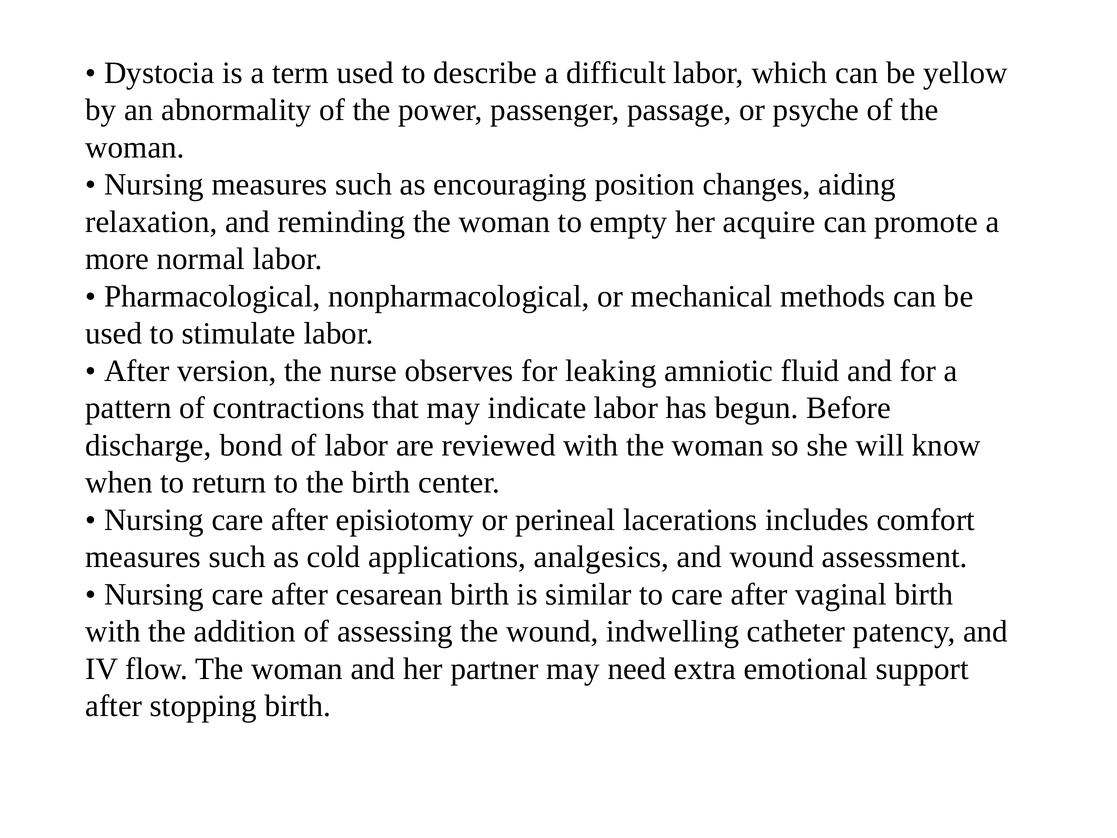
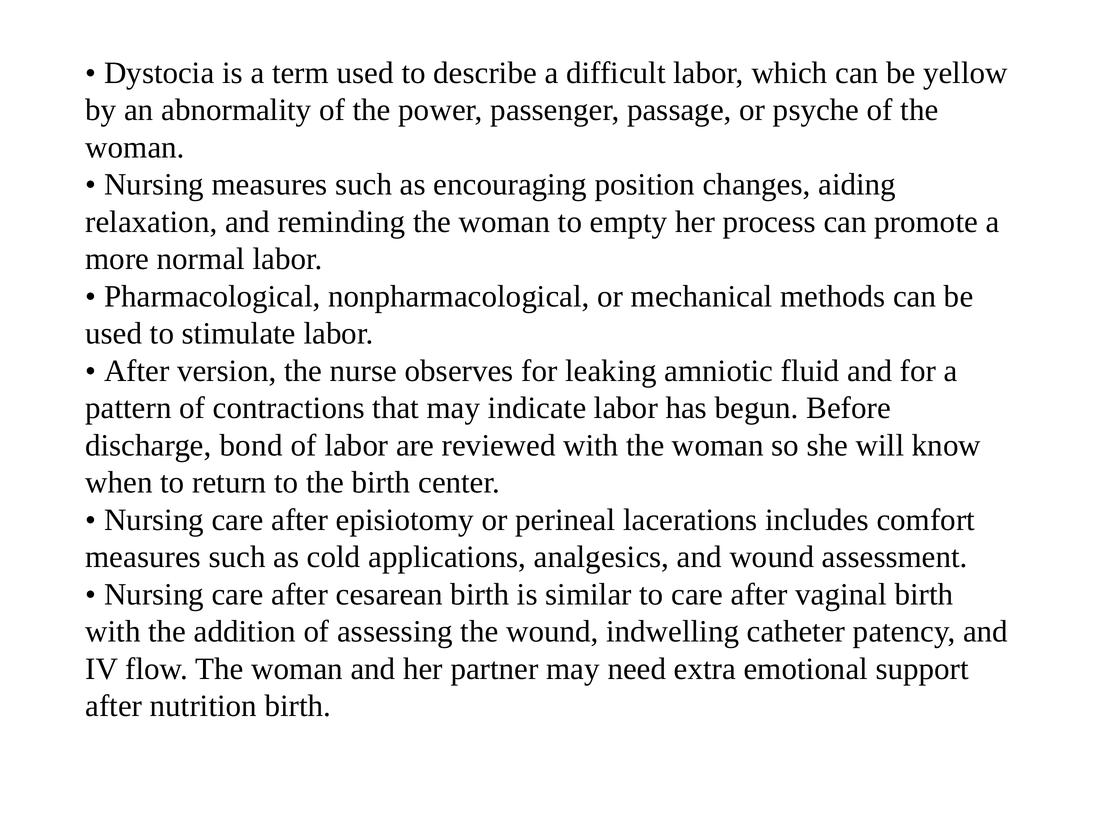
acquire: acquire -> process
stopping: stopping -> nutrition
